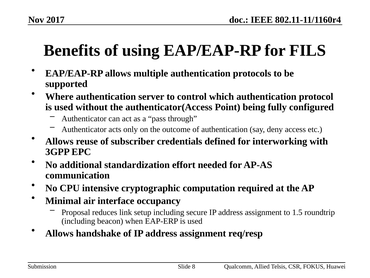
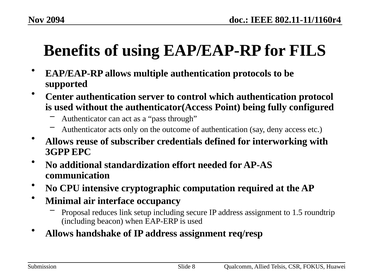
2017: 2017 -> 2094
Where: Where -> Center
